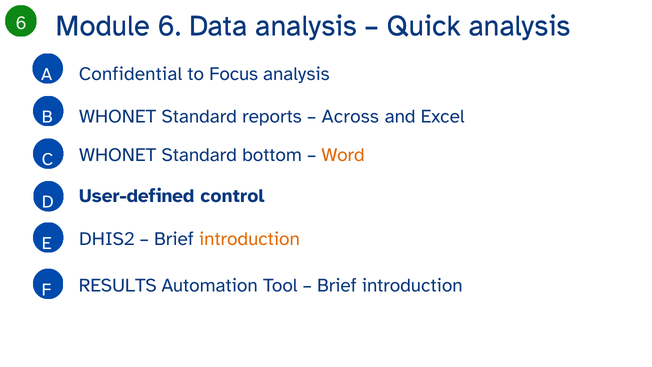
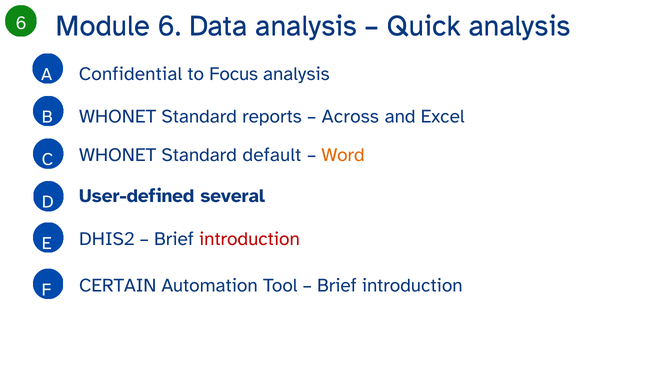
bottom: bottom -> default
control: control -> several
introduction at (249, 239) colour: orange -> red
RESULTS: RESULTS -> CERTAIN
